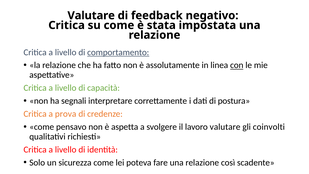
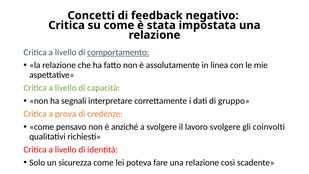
Valutare at (91, 16): Valutare -> Concetti
con underline: present -> none
postura: postura -> gruppo
aspetta: aspetta -> anziché
lavoro valutare: valutare -> svolgere
